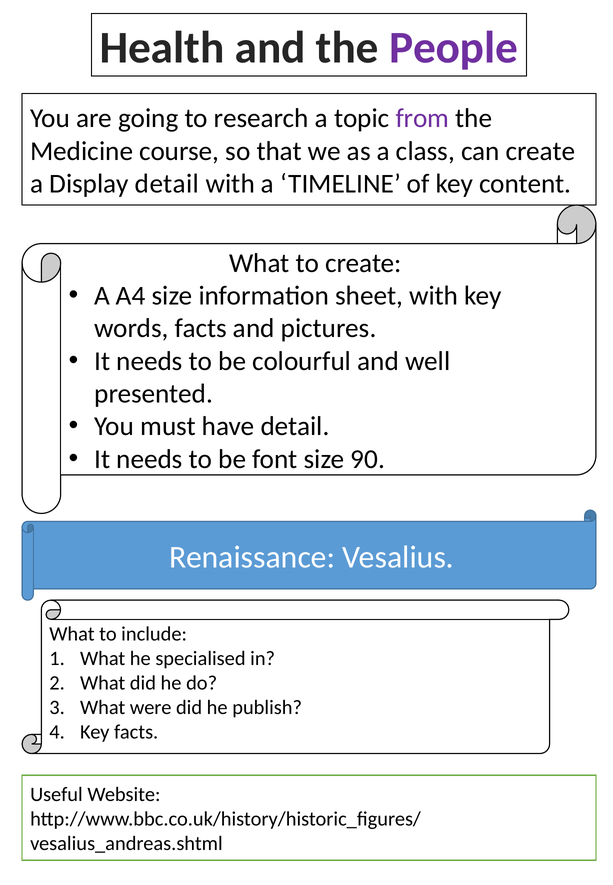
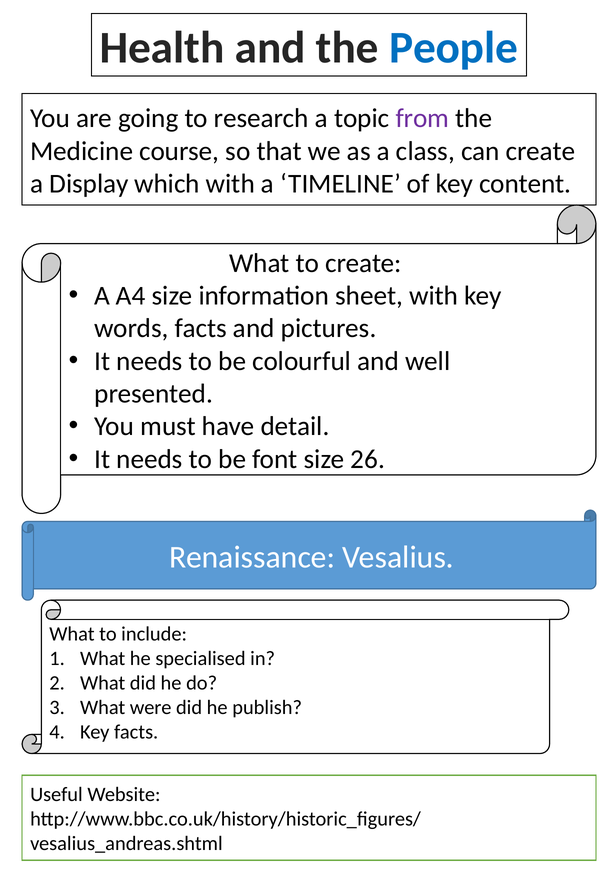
People colour: purple -> blue
Display detail: detail -> which
90: 90 -> 26
